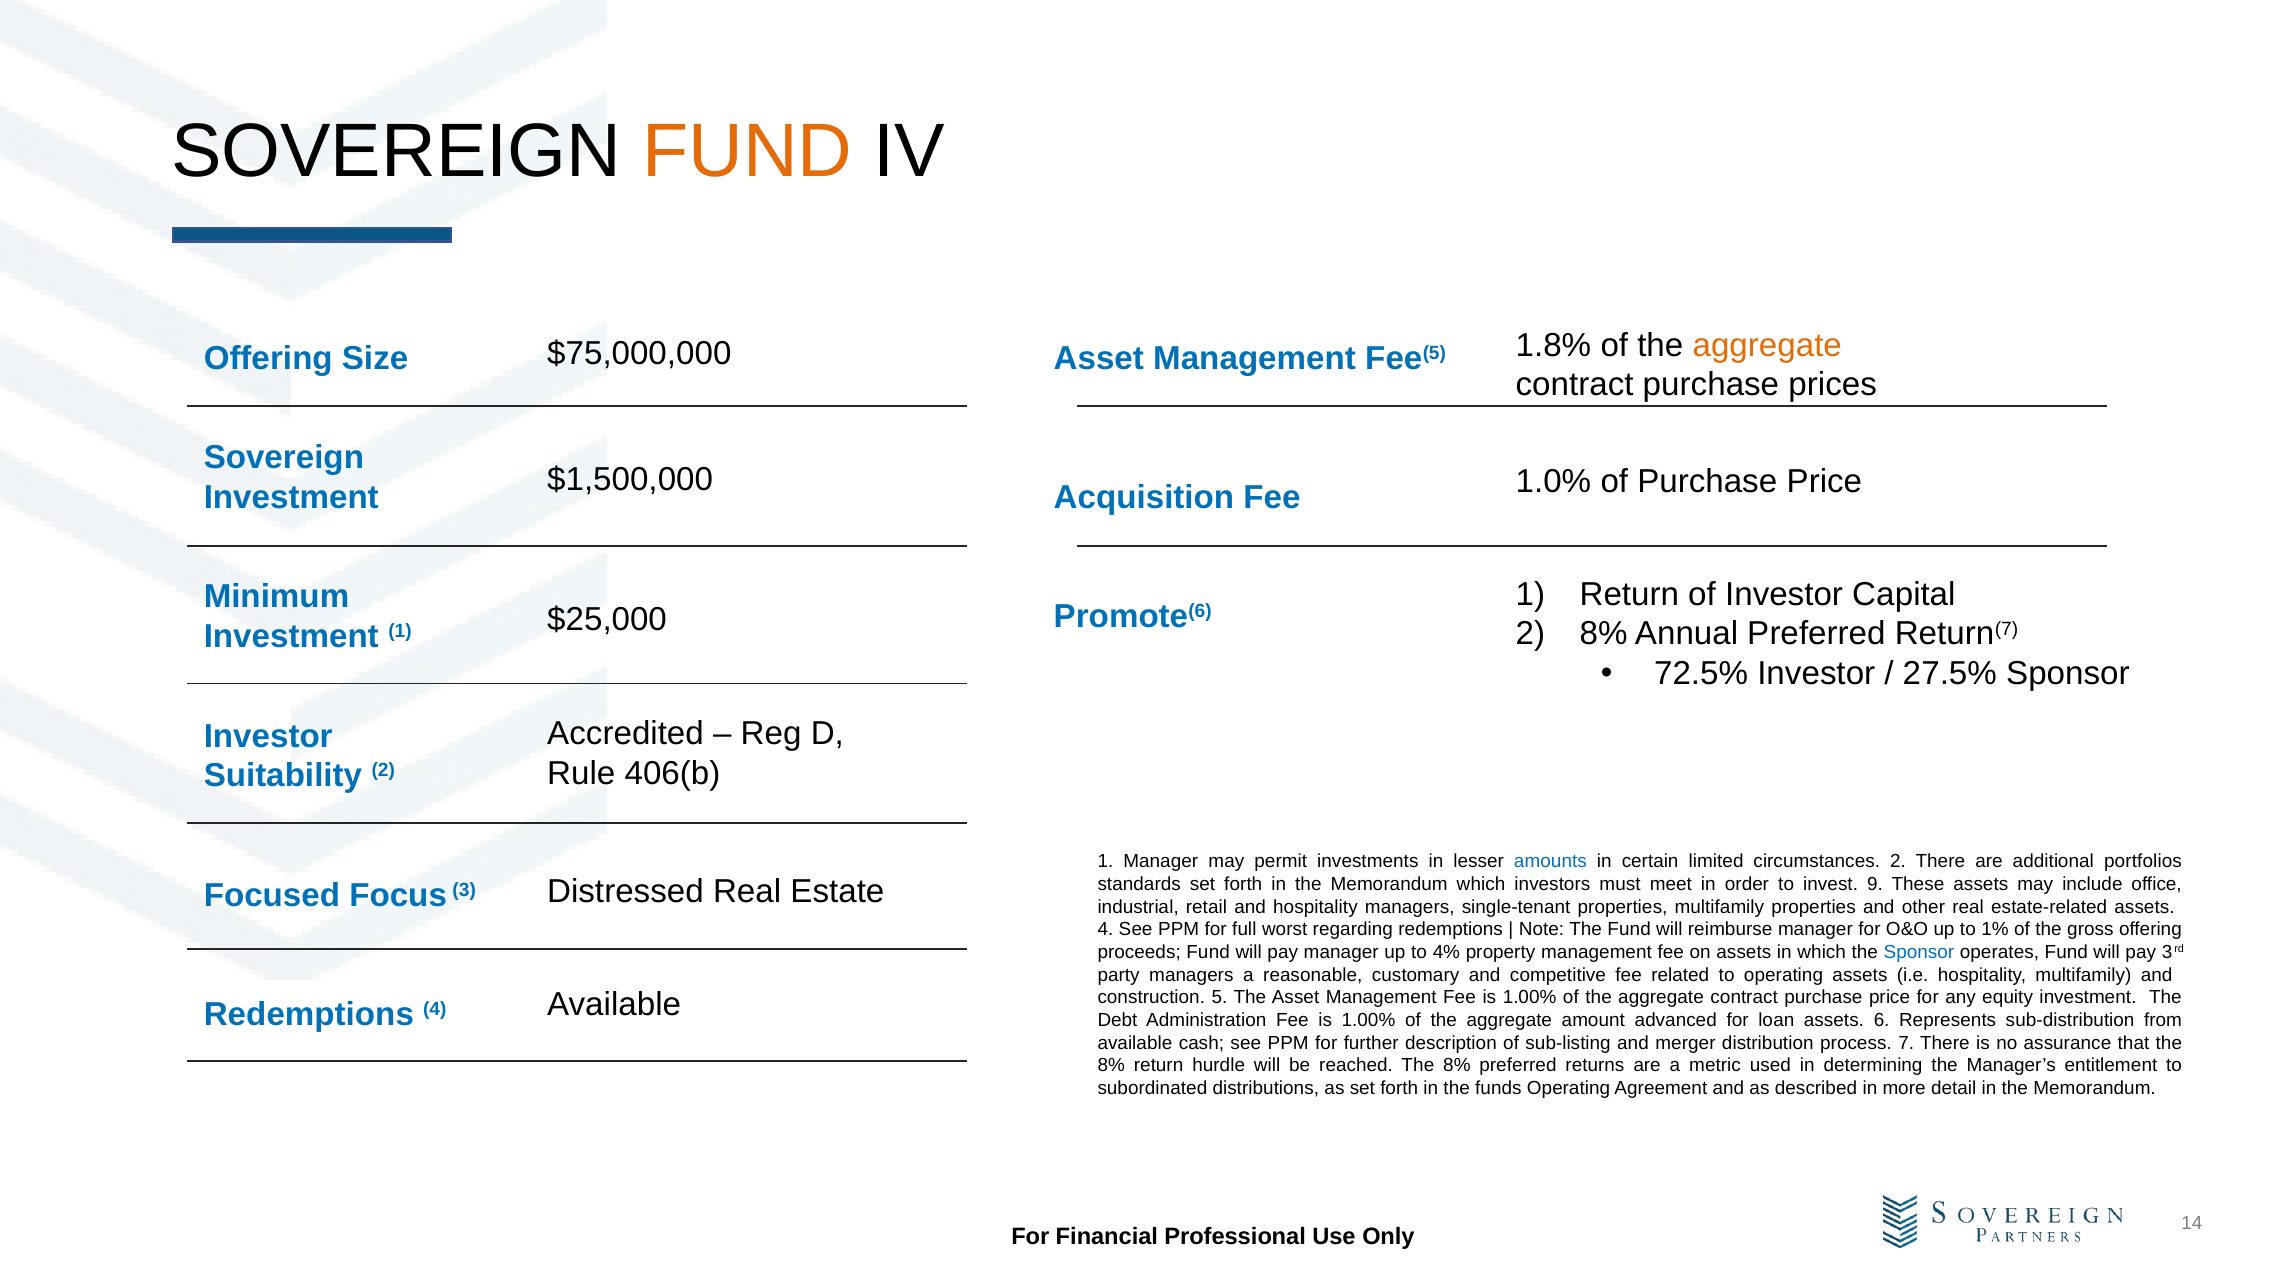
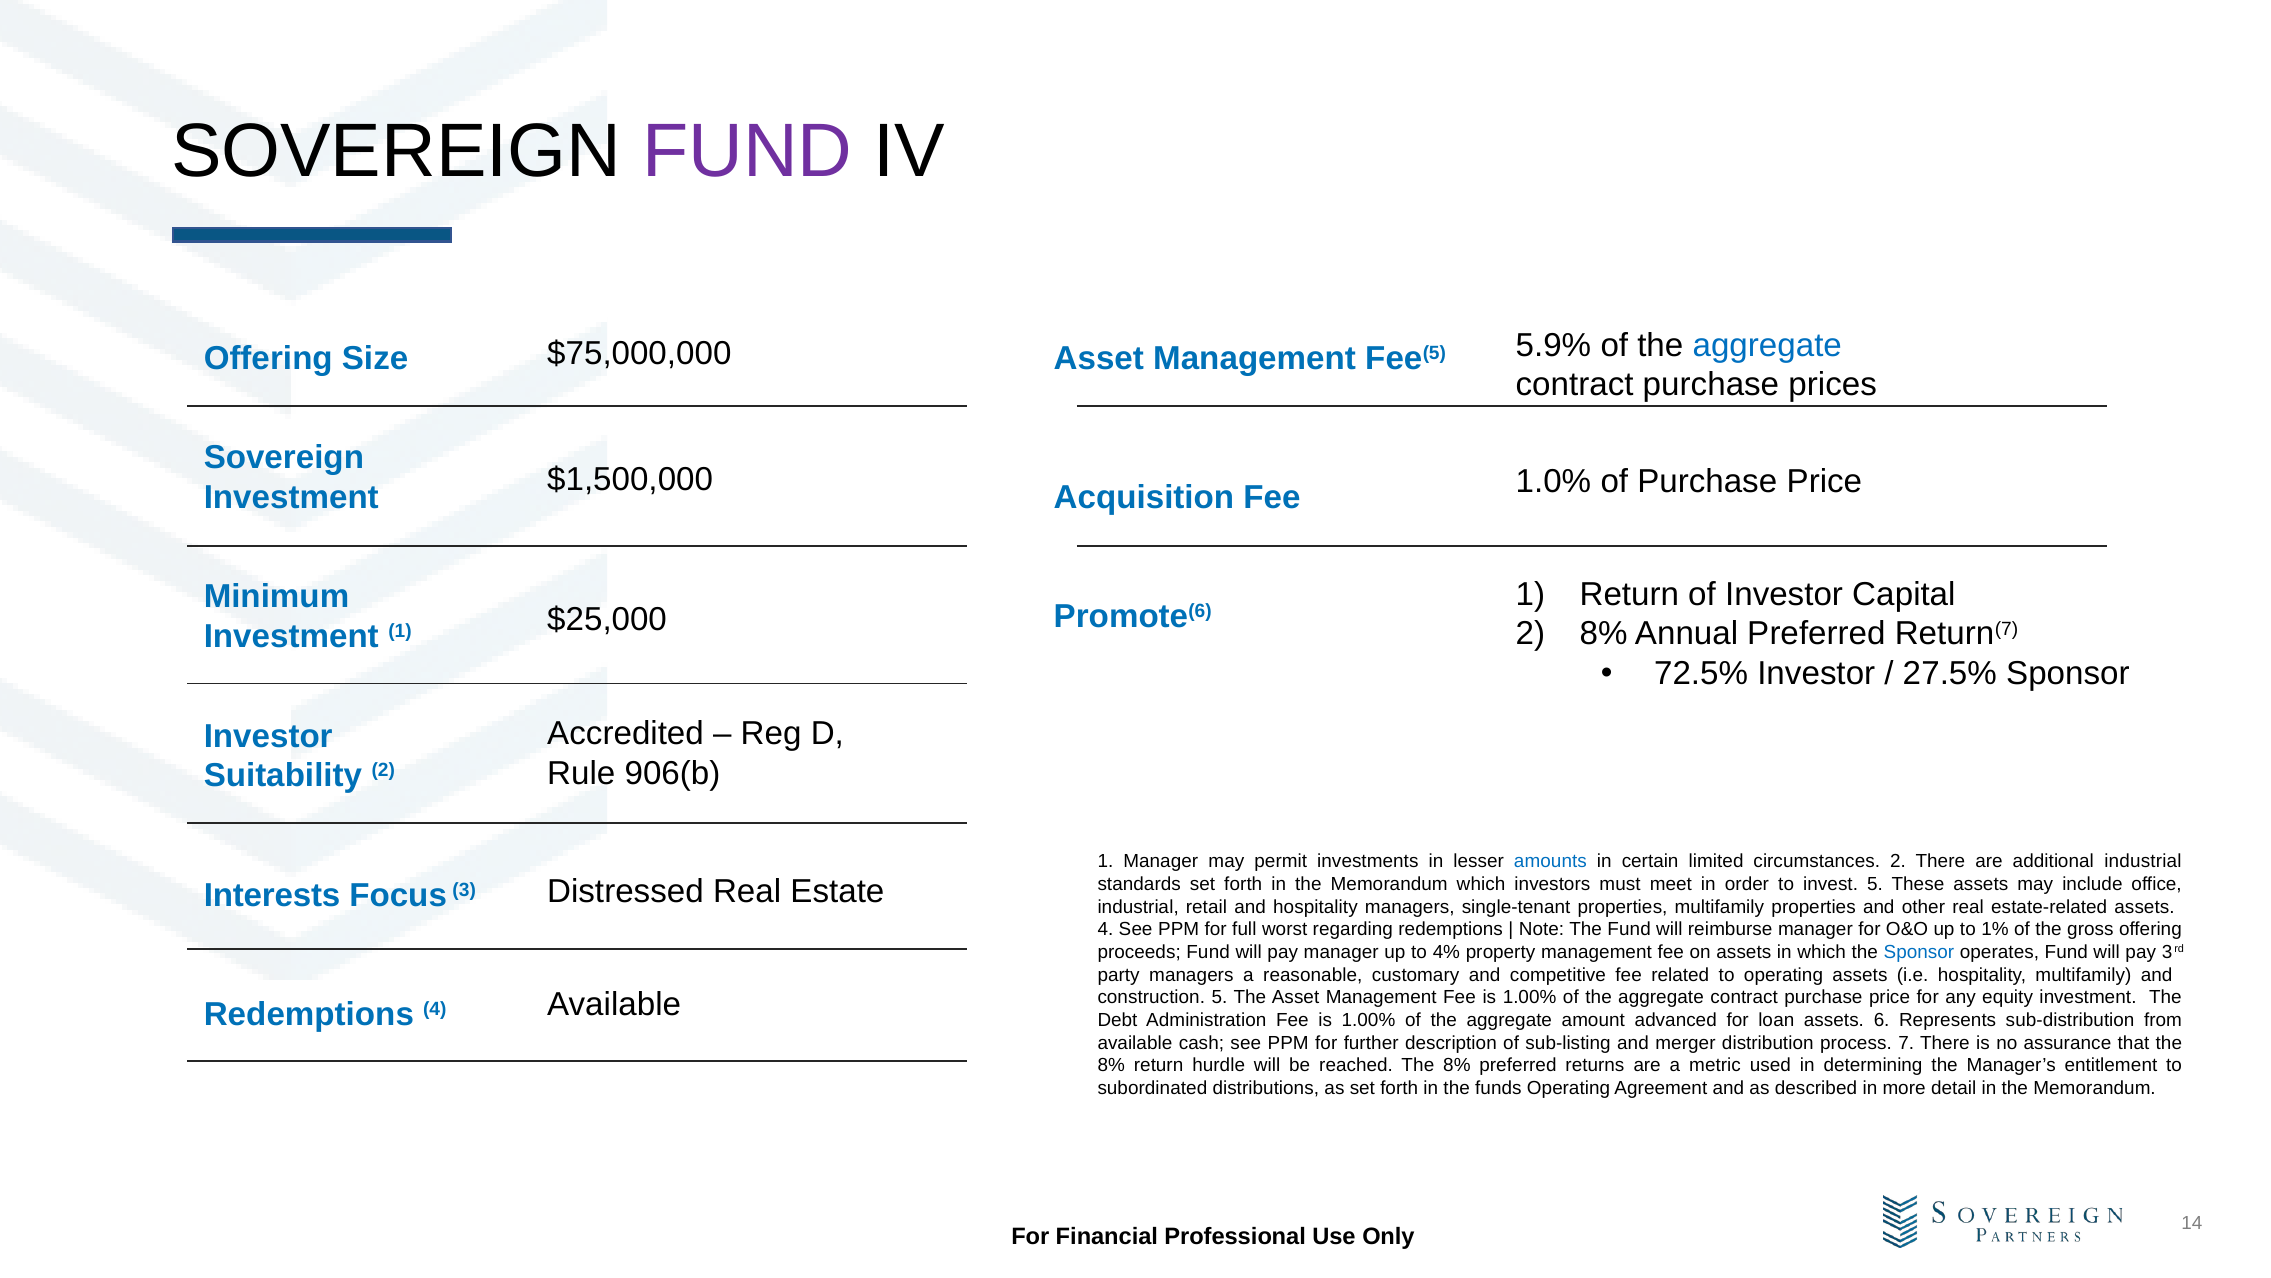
FUND at (747, 151) colour: orange -> purple
1.8%: 1.8% -> 5.9%
aggregate at (1767, 345) colour: orange -> blue
406(b: 406(b -> 906(b
additional portfolios: portfolios -> industrial
invest 9: 9 -> 5
Focused: Focused -> Interests
